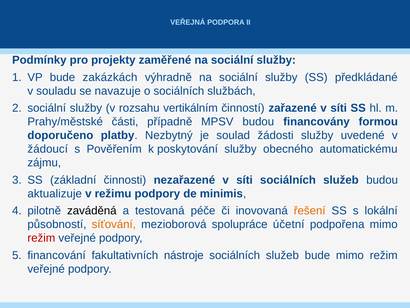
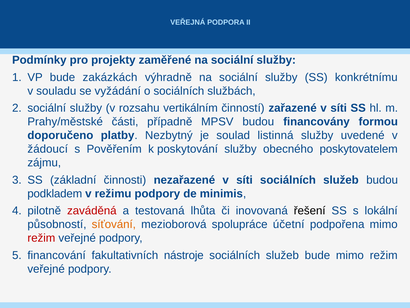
předkládané: předkládané -> konkrétnímu
navazuje: navazuje -> vyžádání
žádosti: žádosti -> listinná
automatickému: automatickému -> poskytovatelem
aktualizuje: aktualizuje -> podkladem
zaváděná colour: black -> red
péče: péče -> lhůta
řešení colour: orange -> black
